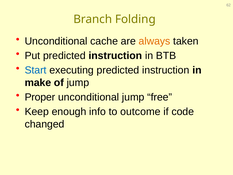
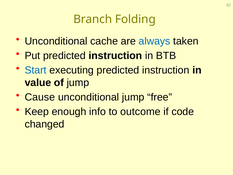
always colour: orange -> blue
make: make -> value
Proper: Proper -> Cause
